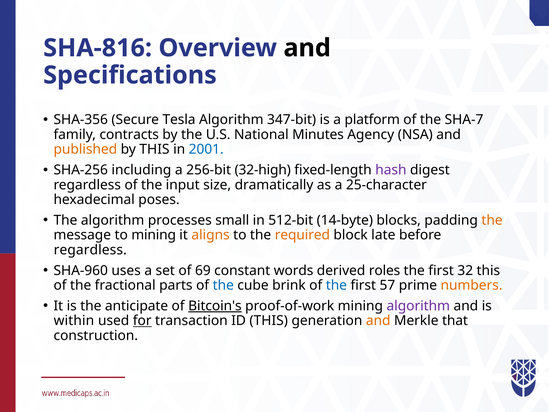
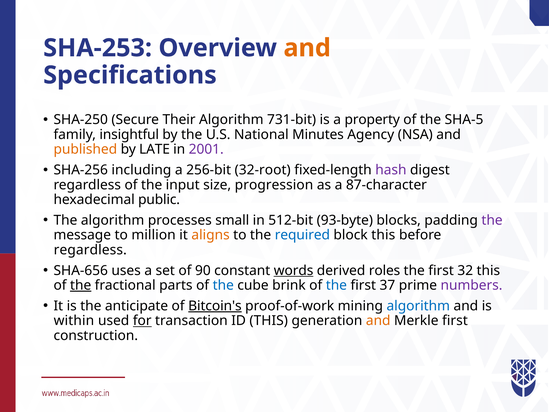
SHA-816: SHA-816 -> SHA-253
and at (307, 48) colour: black -> orange
SHA-356: SHA-356 -> SHA-250
Tesla: Tesla -> Their
347-bit: 347-bit -> 731-bit
platform: platform -> property
SHA-7: SHA-7 -> SHA-5
contracts: contracts -> insightful
by THIS: THIS -> LATE
2001 colour: blue -> purple
32-high: 32-high -> 32-root
dramatically: dramatically -> progression
25-character: 25-character -> 87-character
poses: poses -> public
14-byte: 14-byte -> 93-byte
the at (492, 220) colour: orange -> purple
to mining: mining -> million
required colour: orange -> blue
block late: late -> this
SHA-960: SHA-960 -> SHA-656
69: 69 -> 90
words underline: none -> present
the at (81, 285) underline: none -> present
57: 57 -> 37
numbers colour: orange -> purple
algorithm at (418, 306) colour: purple -> blue
Merkle that: that -> first
